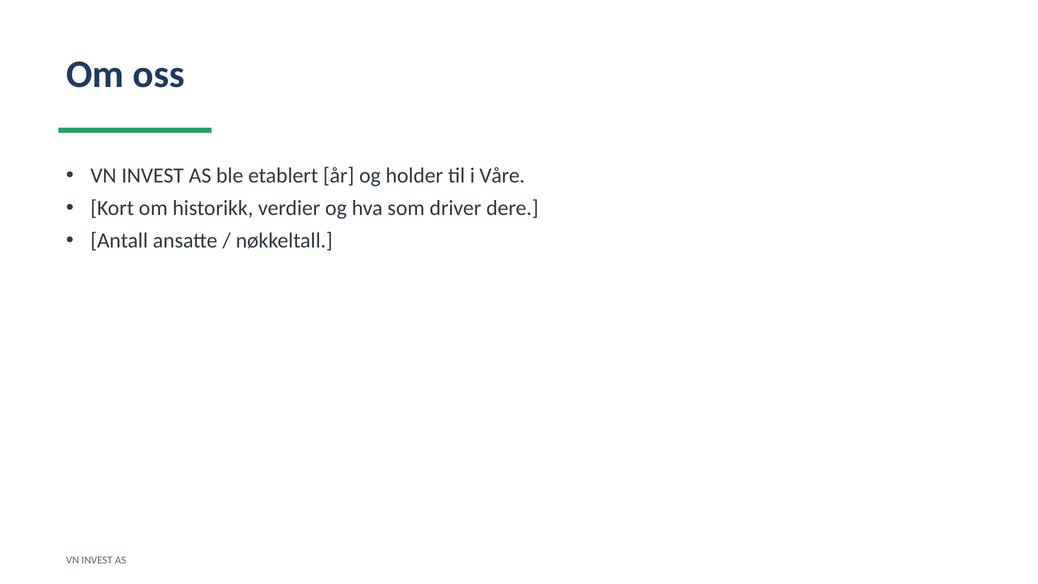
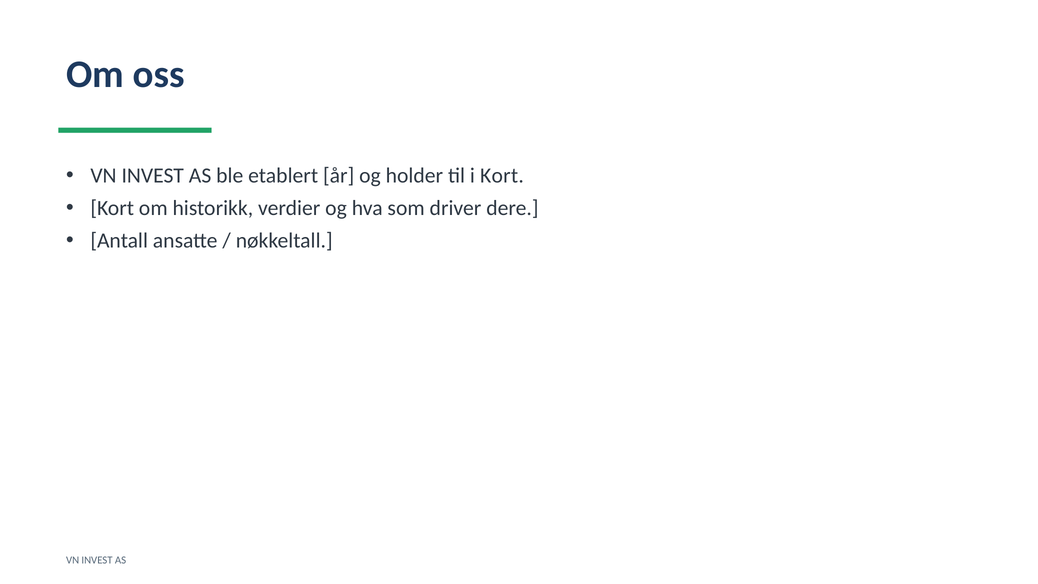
i Våre: Våre -> Kort
